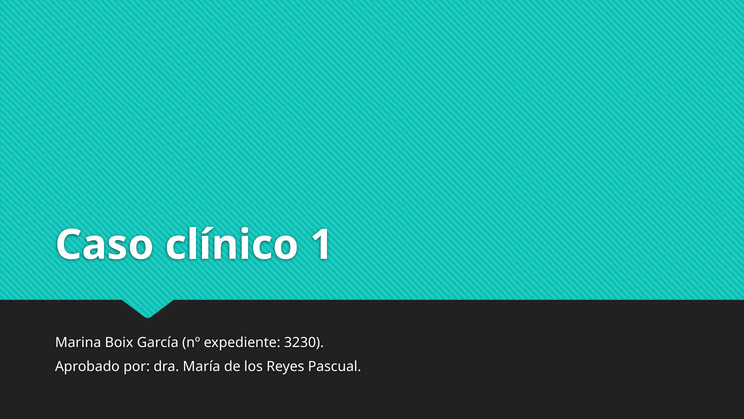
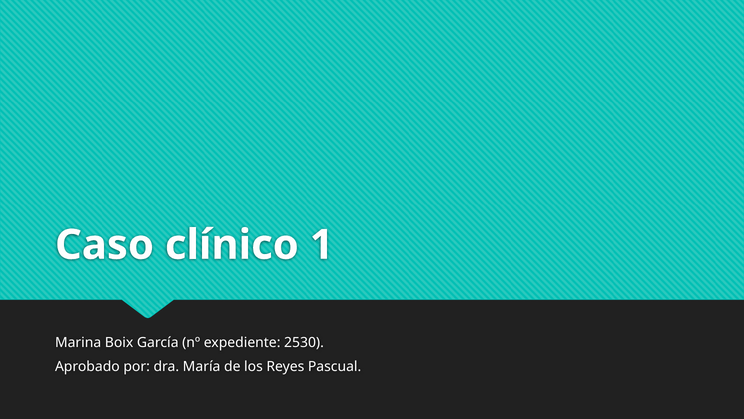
3230: 3230 -> 2530
